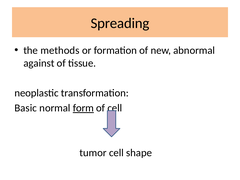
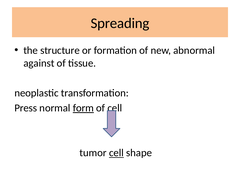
methods: methods -> structure
Basic: Basic -> Press
cell at (116, 153) underline: none -> present
